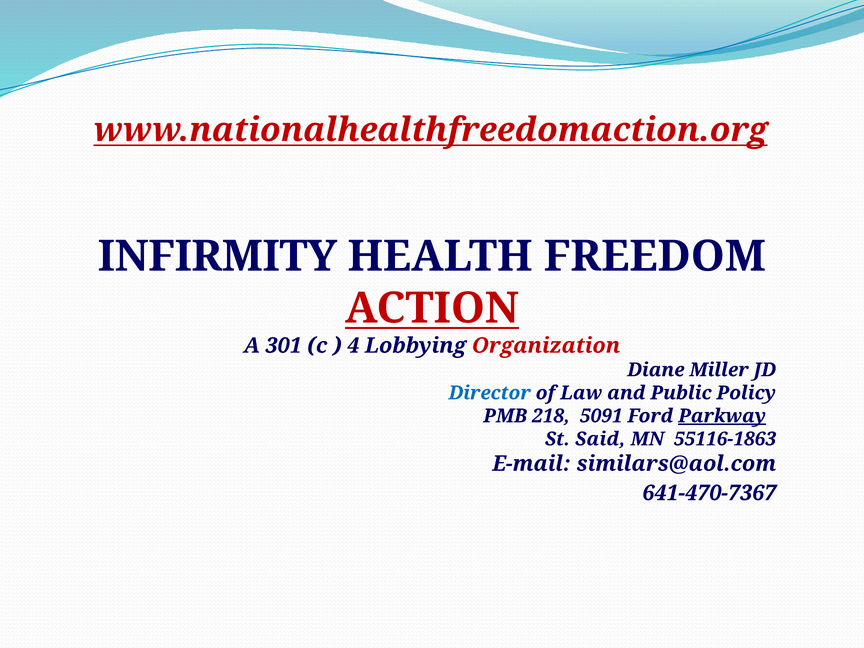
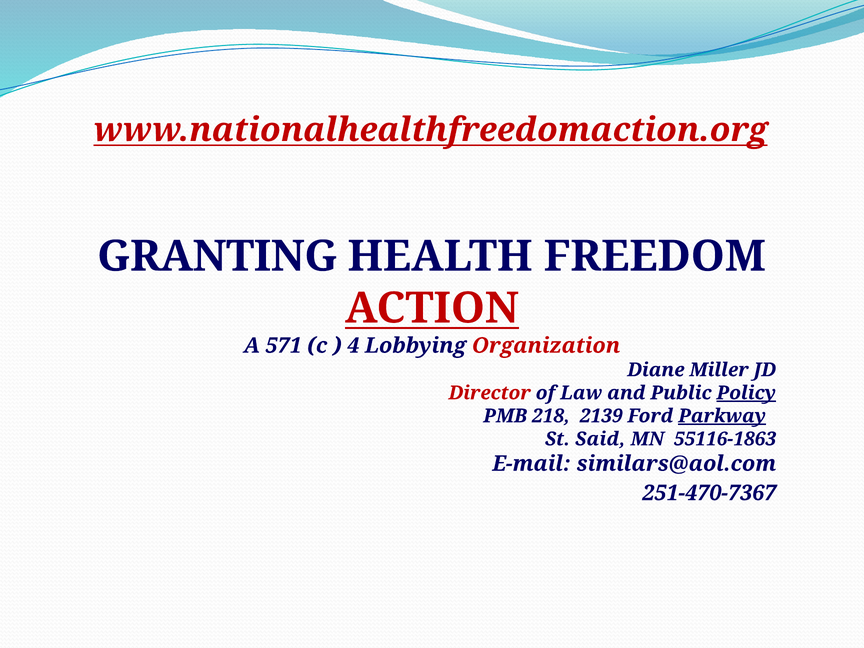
INFIRMITY: INFIRMITY -> GRANTING
301: 301 -> 571
Director colour: blue -> red
Policy underline: none -> present
5091: 5091 -> 2139
641-470-7367: 641-470-7367 -> 251-470-7367
